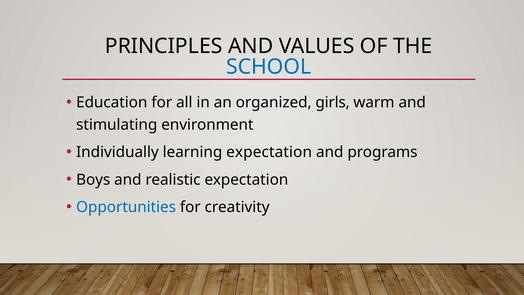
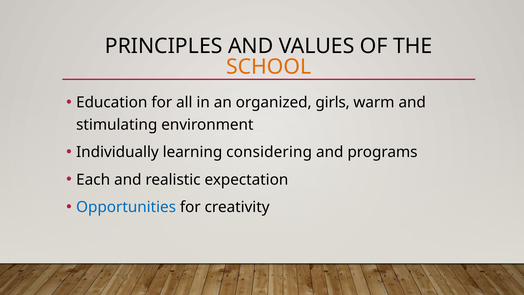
SCHOOL colour: blue -> orange
learning expectation: expectation -> considering
Boys: Boys -> Each
